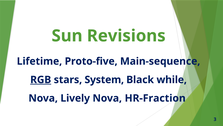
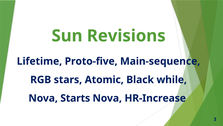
RGB underline: present -> none
System: System -> Atomic
Lively: Lively -> Starts
HR-Fraction: HR-Fraction -> HR-Increase
